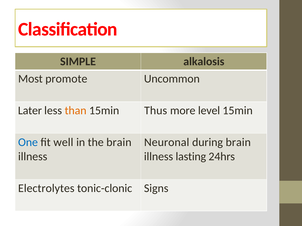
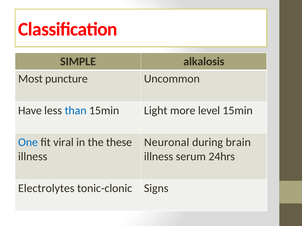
promote: promote -> puncture
Later: Later -> Have
than colour: orange -> blue
Thus: Thus -> Light
well: well -> viral
the brain: brain -> these
lasting: lasting -> serum
